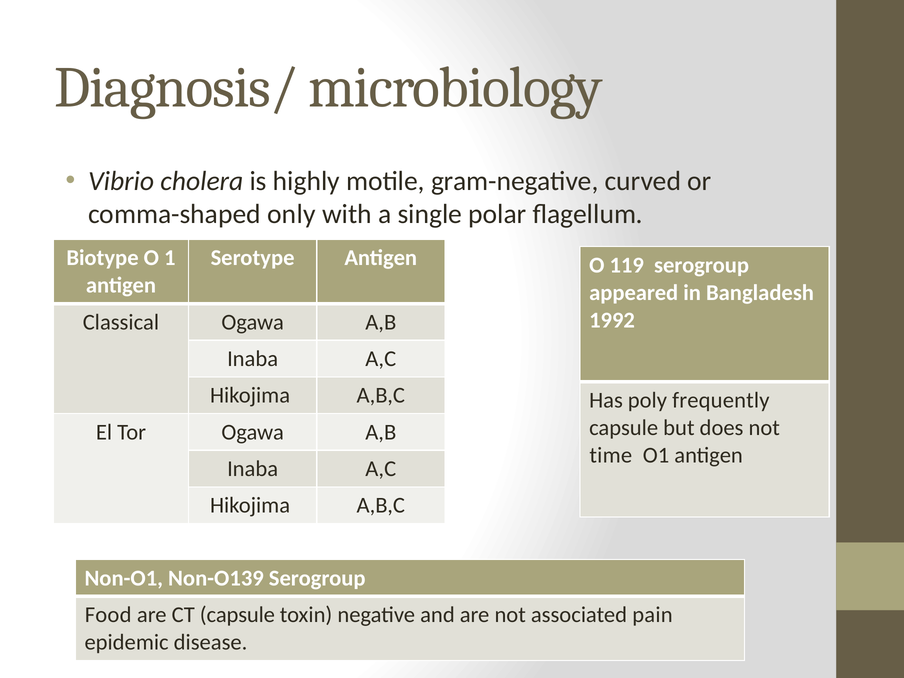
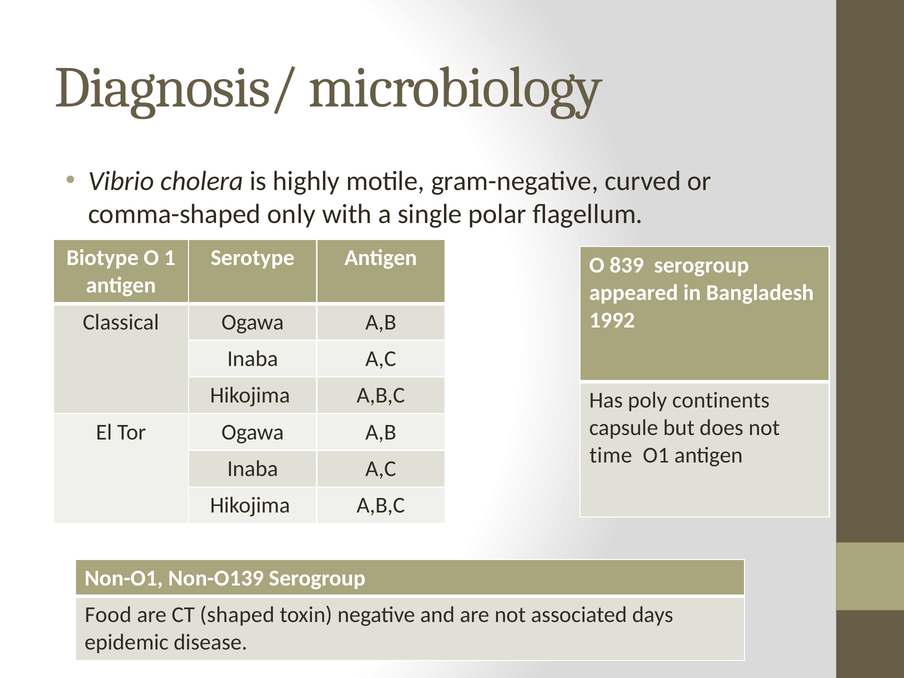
119: 119 -> 839
frequently: frequently -> continents
CT capsule: capsule -> shaped
pain: pain -> days
